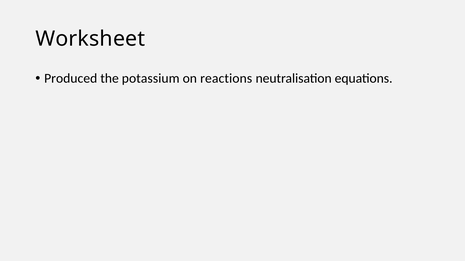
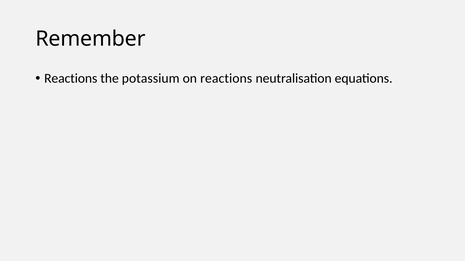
Worksheet: Worksheet -> Remember
Produced at (71, 79): Produced -> Reactions
